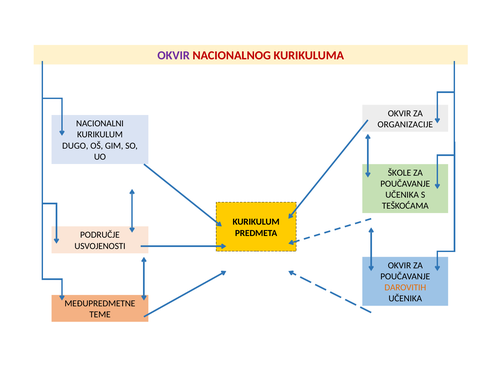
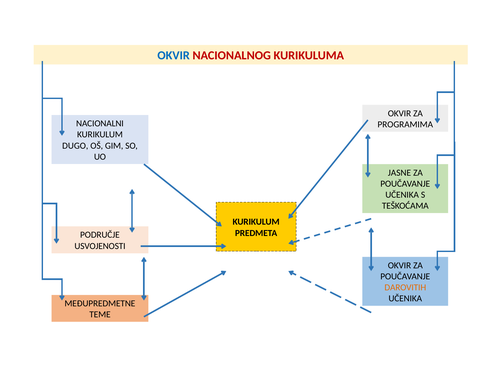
OKVIR at (174, 56) colour: purple -> blue
ORGANIZACIJE: ORGANIZACIJE -> PROGRAMIMA
ŠKOLE: ŠKOLE -> JASNE
